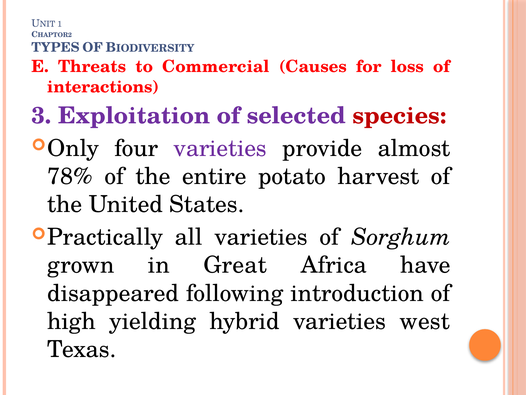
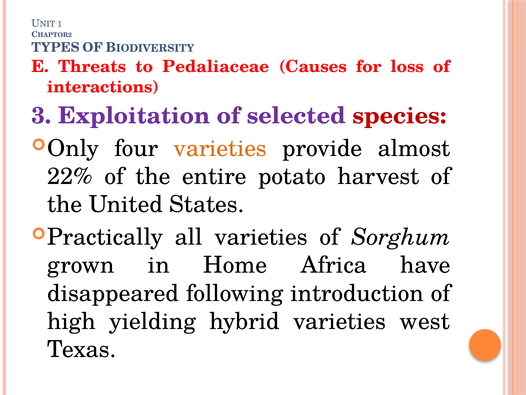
Commercial: Commercial -> Pedaliaceae
varieties at (220, 148) colour: purple -> orange
78%: 78% -> 22%
Great: Great -> Home
